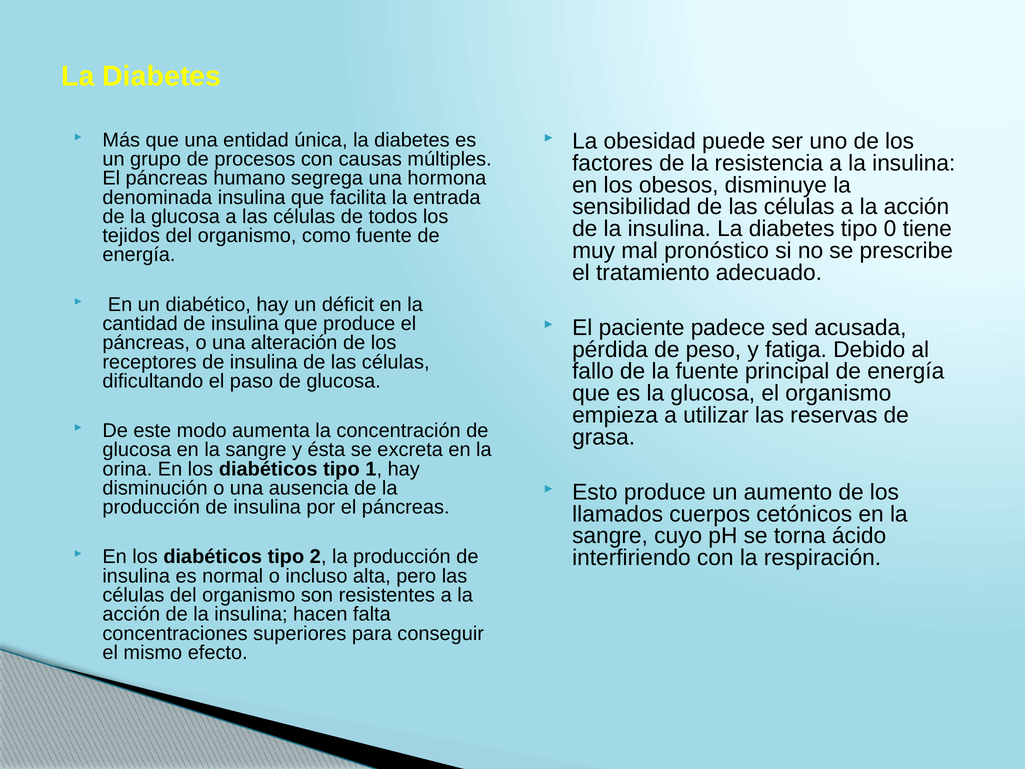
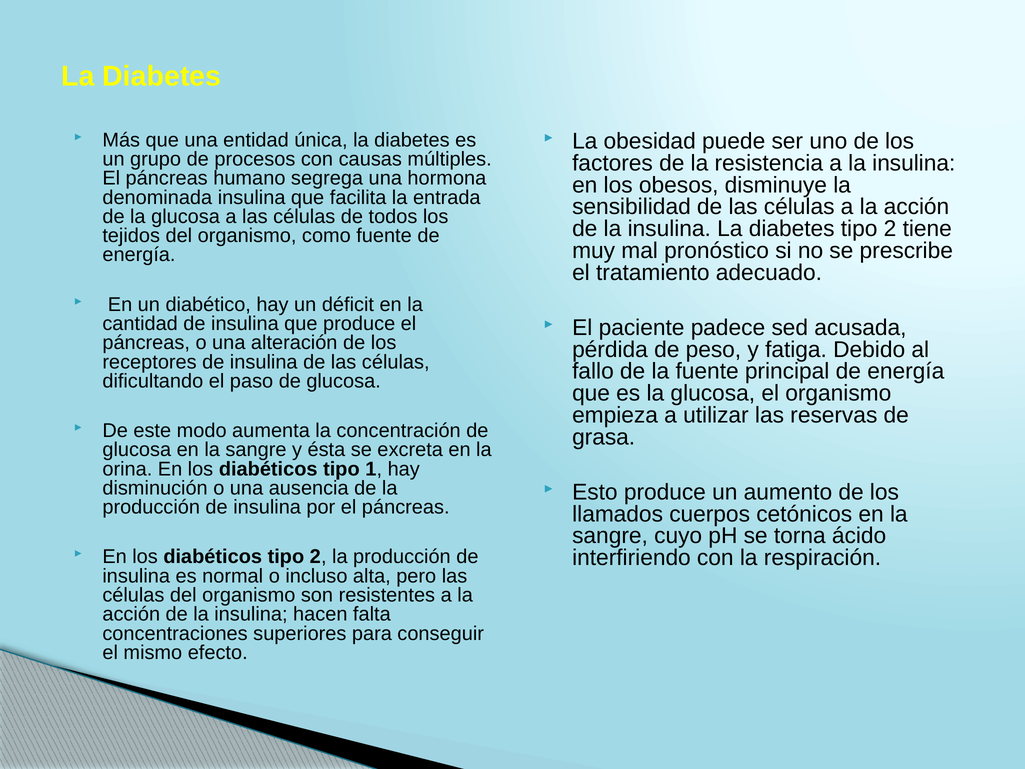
diabetes tipo 0: 0 -> 2
